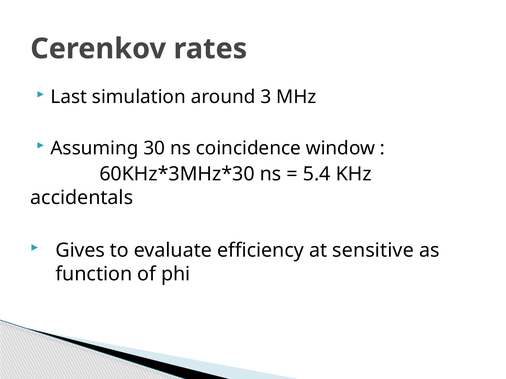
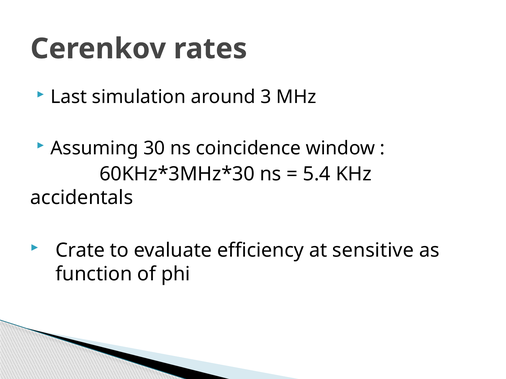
Gives: Gives -> Crate
